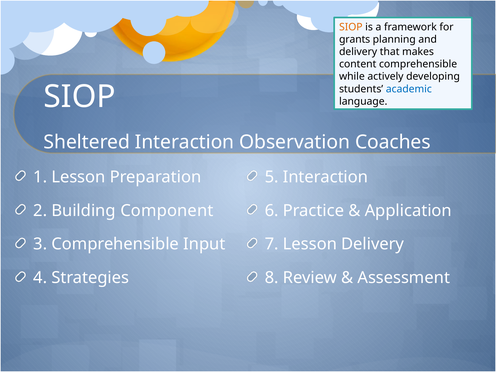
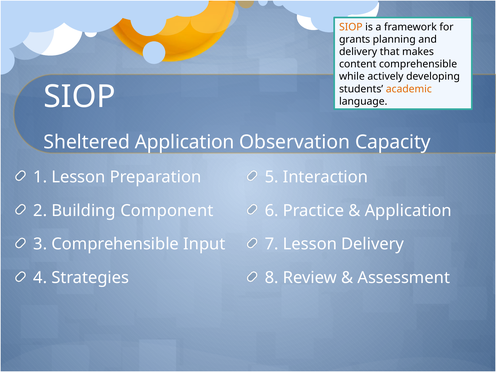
academic colour: blue -> orange
Sheltered Interaction: Interaction -> Application
Coaches: Coaches -> Capacity
